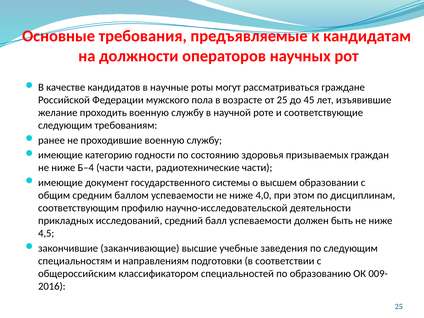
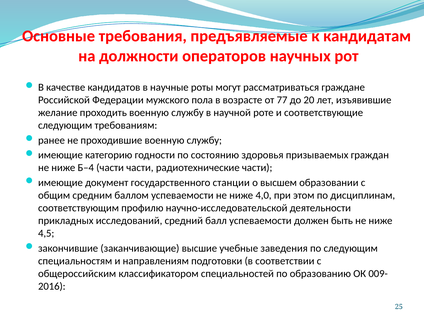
от 25: 25 -> 77
45: 45 -> 20
системы: системы -> станции
